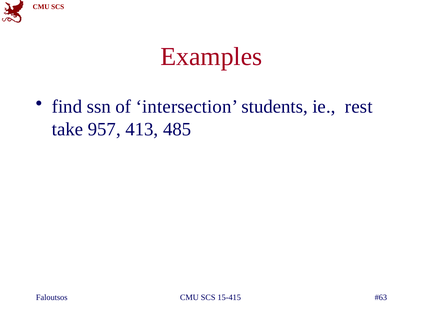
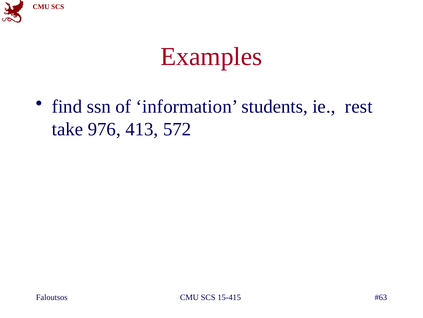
intersection: intersection -> information
957: 957 -> 976
485: 485 -> 572
